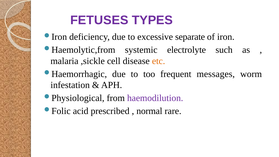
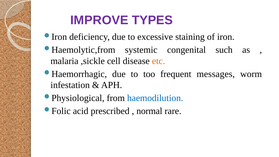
FETUSES: FETUSES -> IMPROVE
separate: separate -> staining
electrolyte: electrolyte -> congenital
haemodilution colour: purple -> blue
